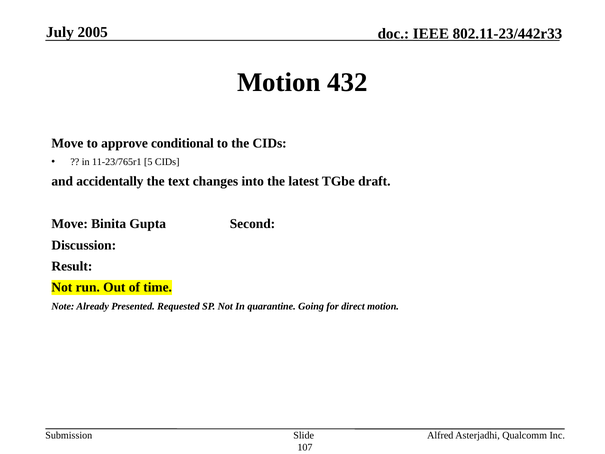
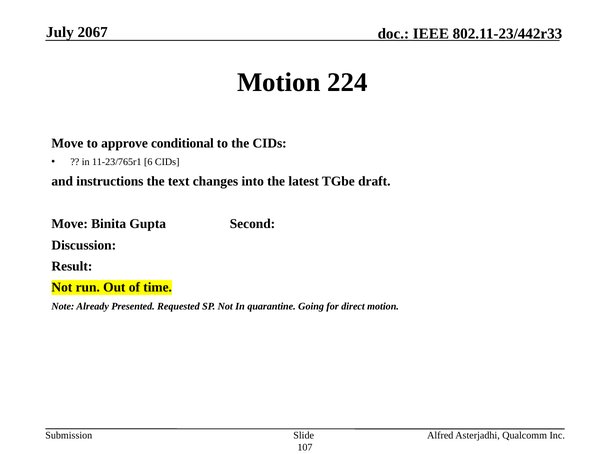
2005: 2005 -> 2067
432: 432 -> 224
5: 5 -> 6
accidentally: accidentally -> instructions
